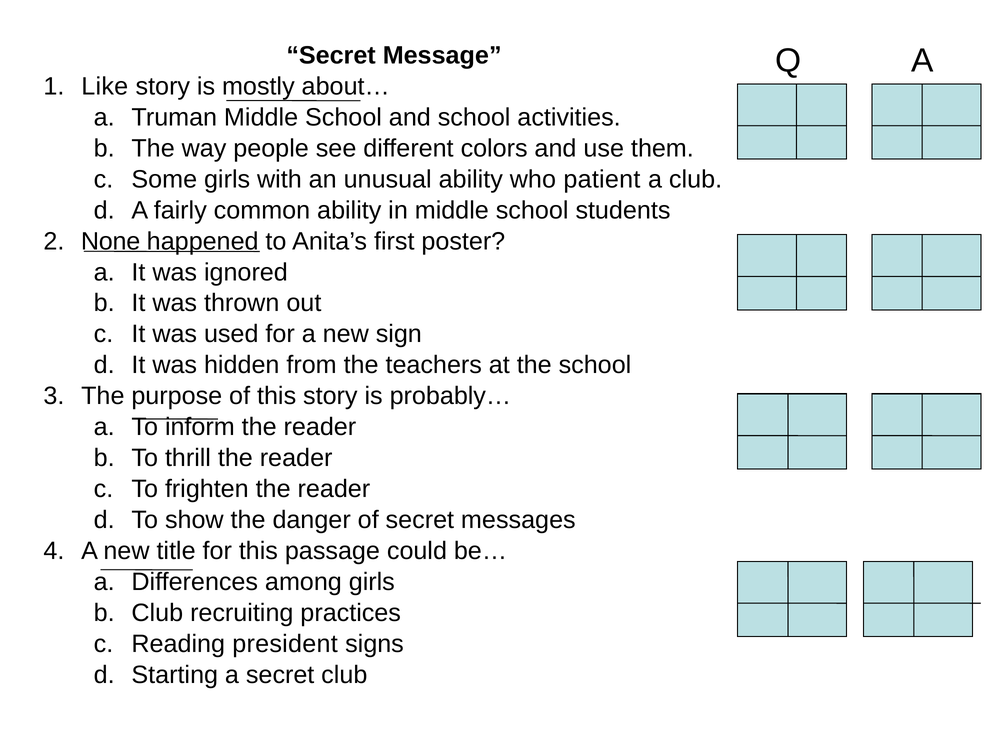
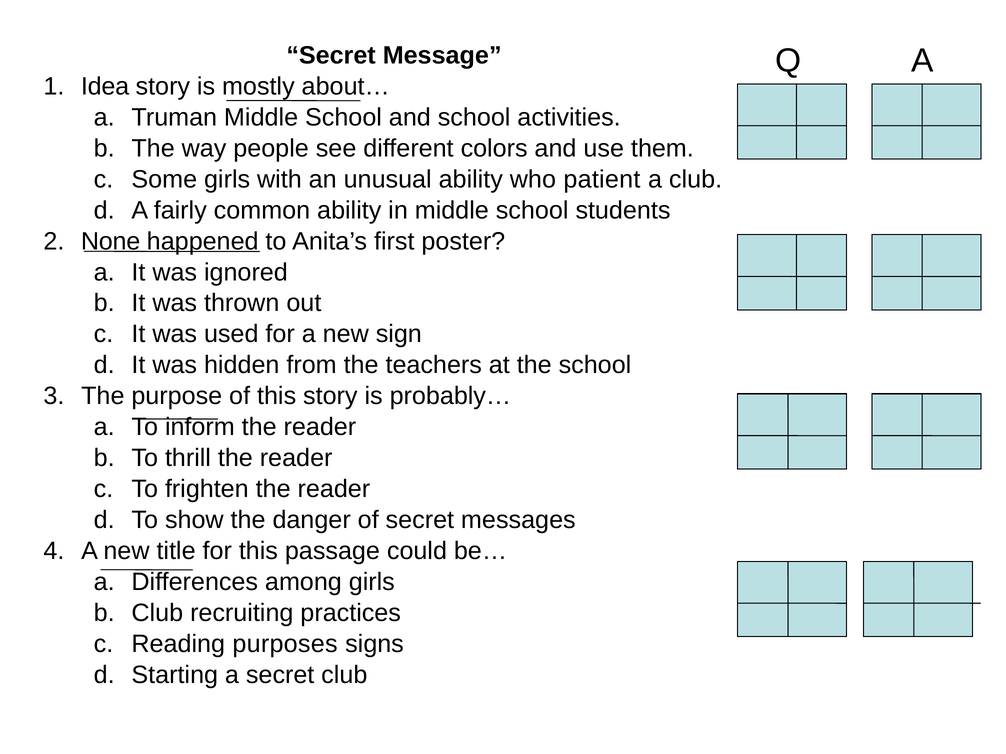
Like: Like -> Idea
president: president -> purposes
